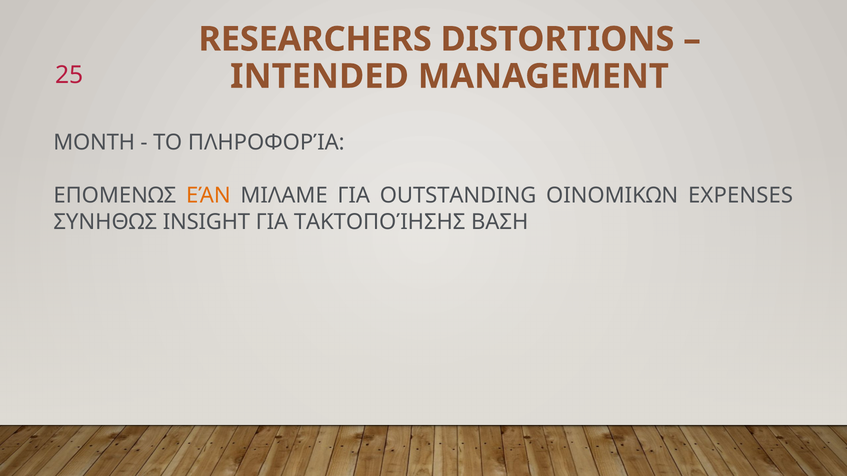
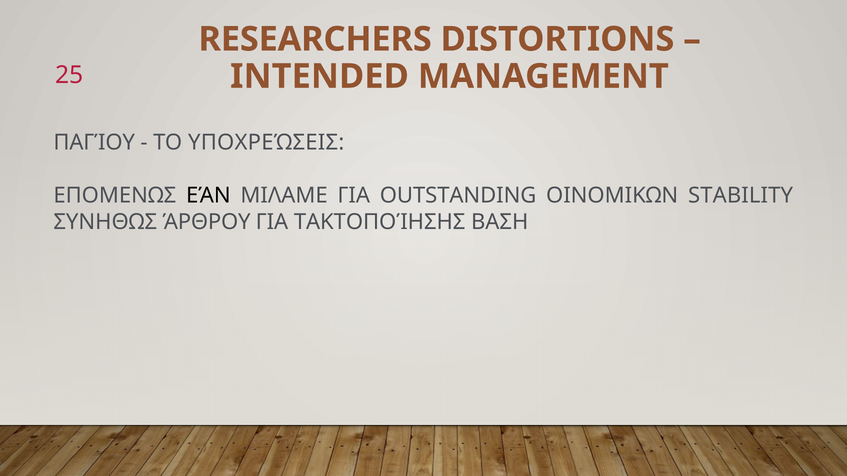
MONTH: MONTH -> ΠΑΓΊΟΥ
ΠΛΗΡΟΦΟΡΊΑ: ΠΛΗΡΟΦΟΡΊΑ -> ΥΠΟΧΡΕΏΣΕΙΣ
ΕΆΝ colour: orange -> black
EXPENSES: EXPENSES -> STABILITY
INSIGHT: INSIGHT -> ΆΡΘΡΟΥ
